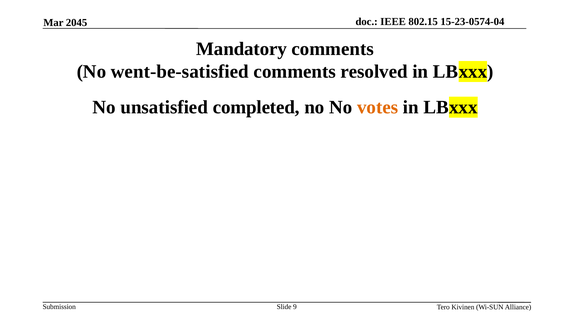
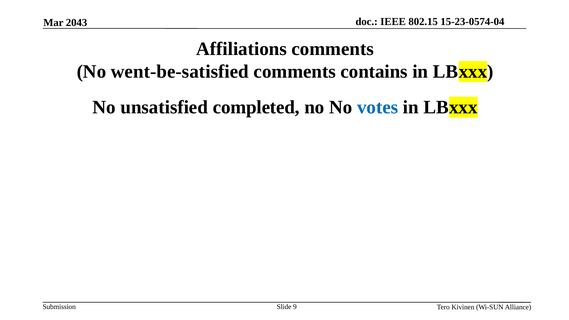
2045: 2045 -> 2043
Mandatory: Mandatory -> Affiliations
resolved: resolved -> contains
votes colour: orange -> blue
